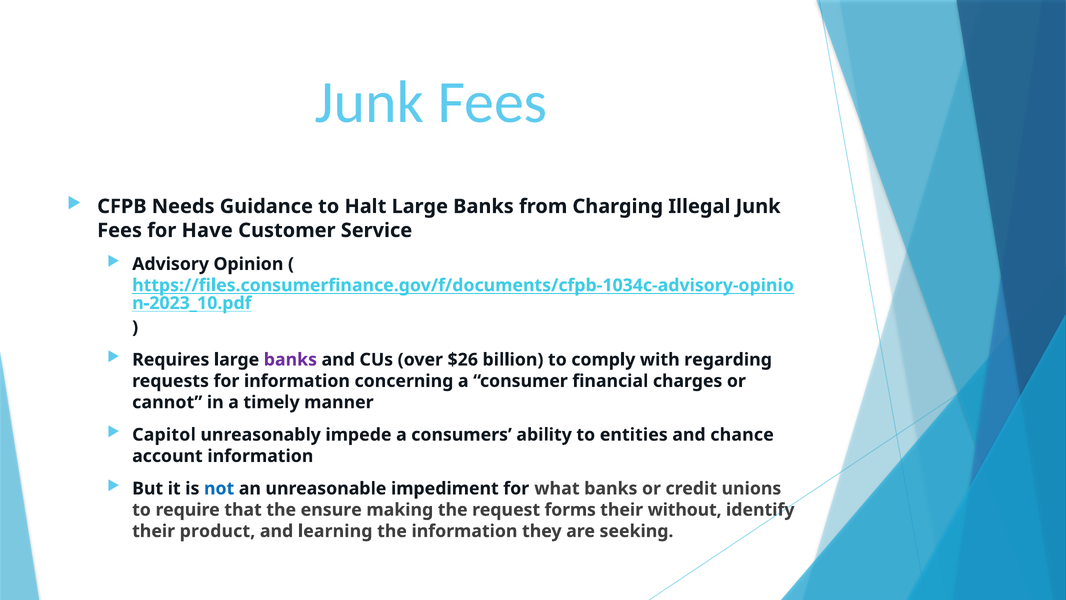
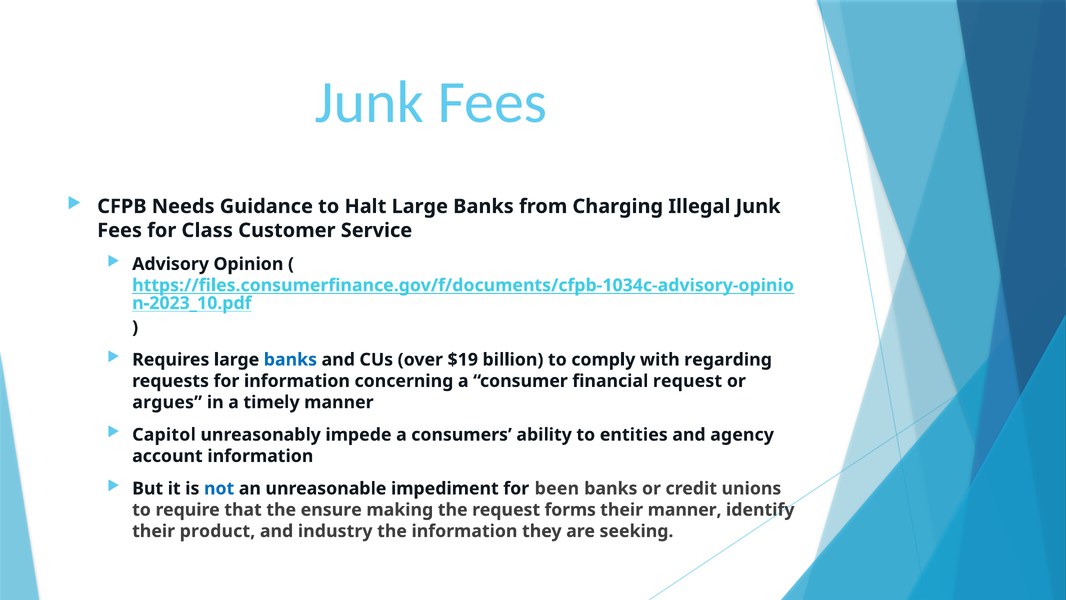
Have: Have -> Class
banks at (290, 359) colour: purple -> blue
$26: $26 -> $19
financial charges: charges -> request
cannot: cannot -> argues
chance: chance -> agency
what: what -> been
their without: without -> manner
learning: learning -> industry
